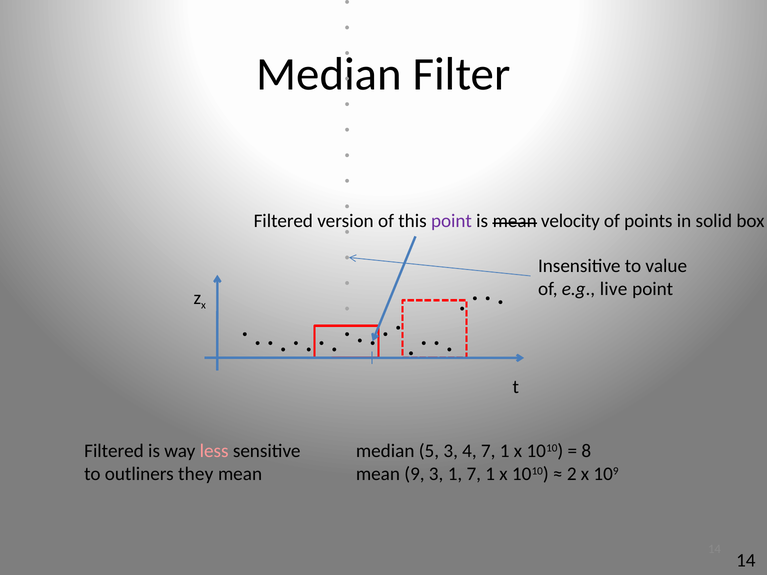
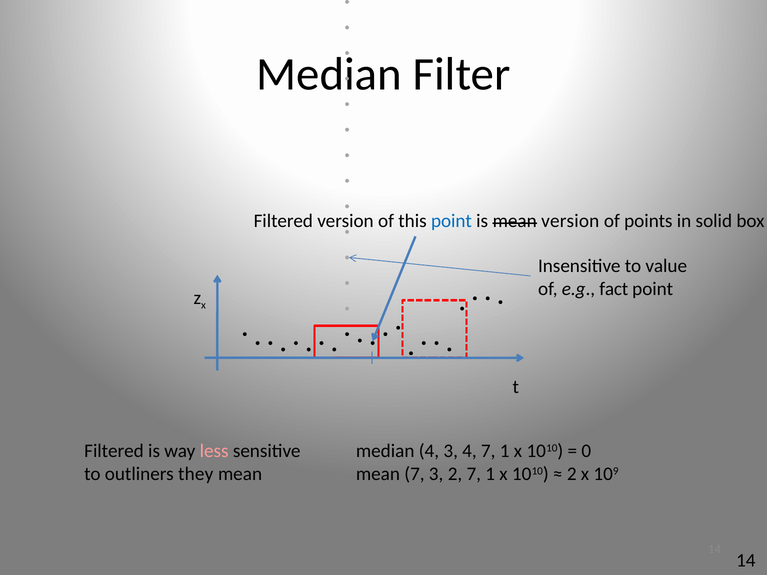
point at (451, 221) colour: purple -> blue
mean velocity: velocity -> version
live: live -> fact
median 5: 5 -> 4
8: 8 -> 0
mean 9: 9 -> 7
3 1: 1 -> 2
